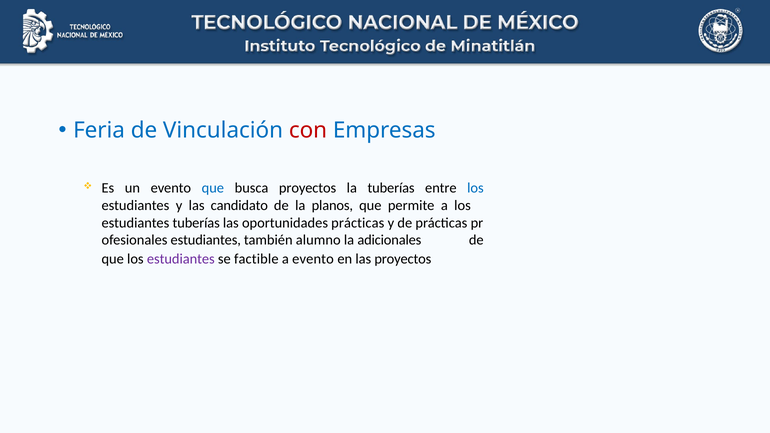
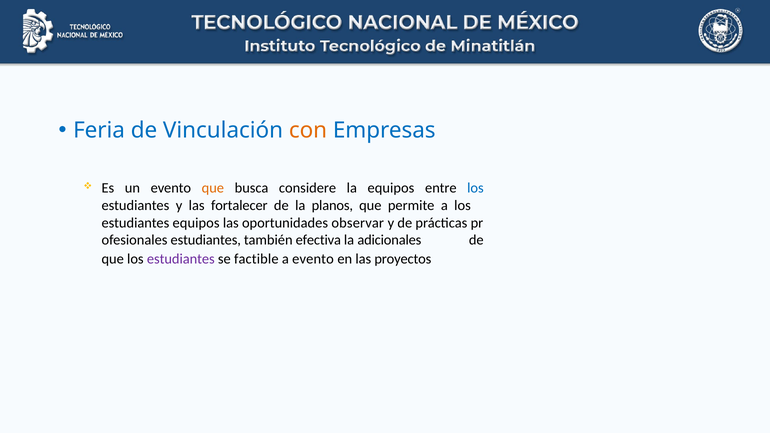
con colour: red -> orange
que at (213, 188) colour: blue -> orange
busca proyectos: proyectos -> considere
la tuberías: tuberías -> equipos
candidato: candidato -> fortalecer
estudiantes tuberías: tuberías -> equipos
oportunidades prácticas: prácticas -> observar
alumno: alumno -> efectiva
